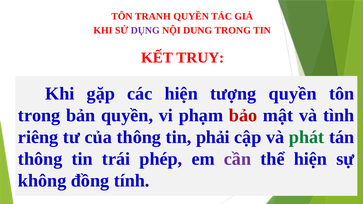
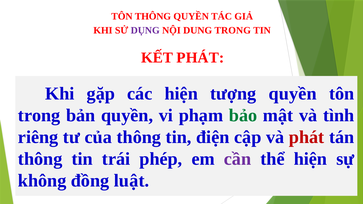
TÔN TRANH: TRANH -> THÔNG
KẾT TRUY: TRUY -> PHÁT
bảo colour: red -> green
phải: phải -> điện
phát at (307, 137) colour: green -> red
tính: tính -> luật
